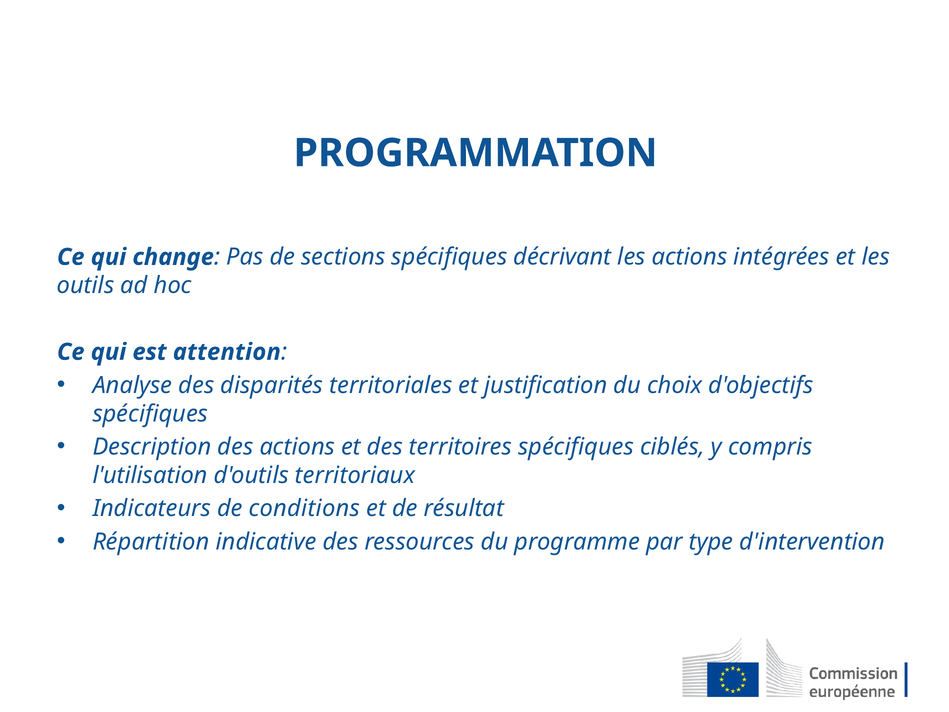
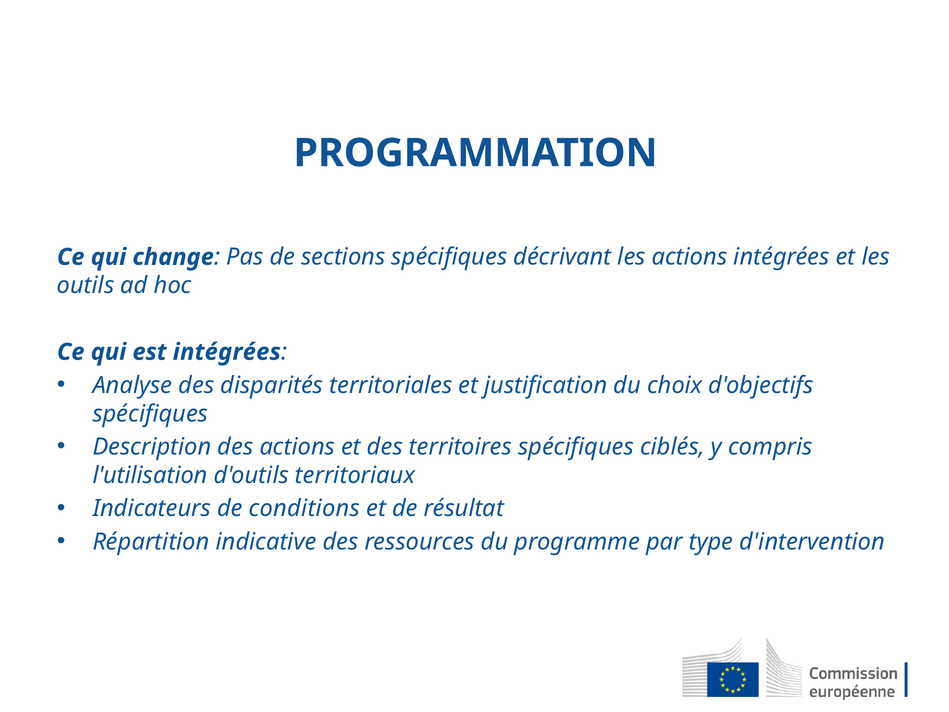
est attention: attention -> intégrées
